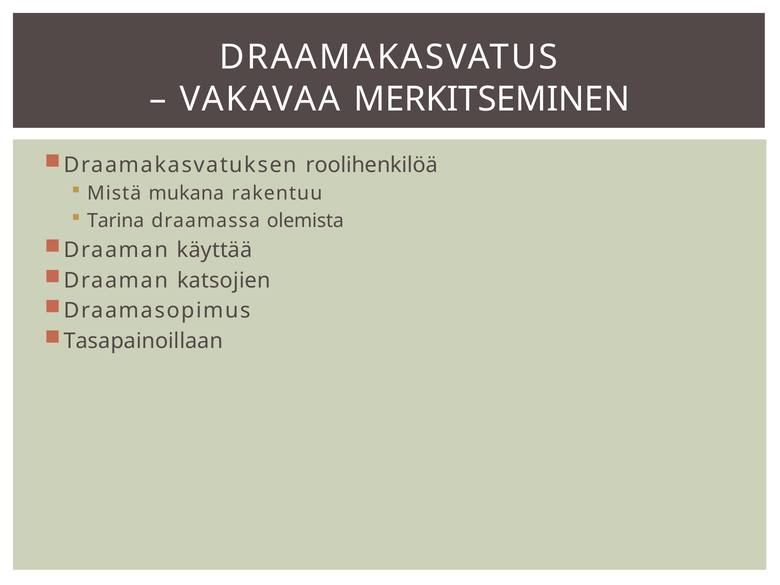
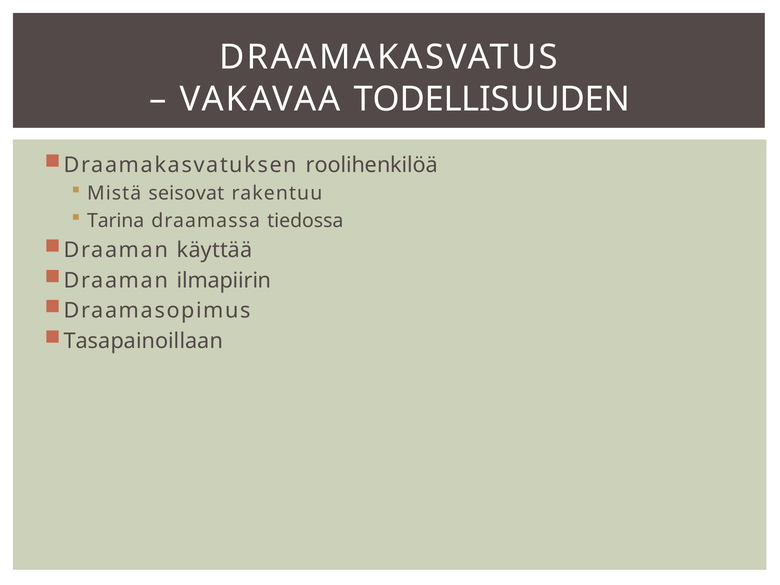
MERKITSEMINEN: MERKITSEMINEN -> TODELLISUUDEN
mukana: mukana -> seisovat
olemista: olemista -> tiedossa
katsojien: katsojien -> ilmapiirin
